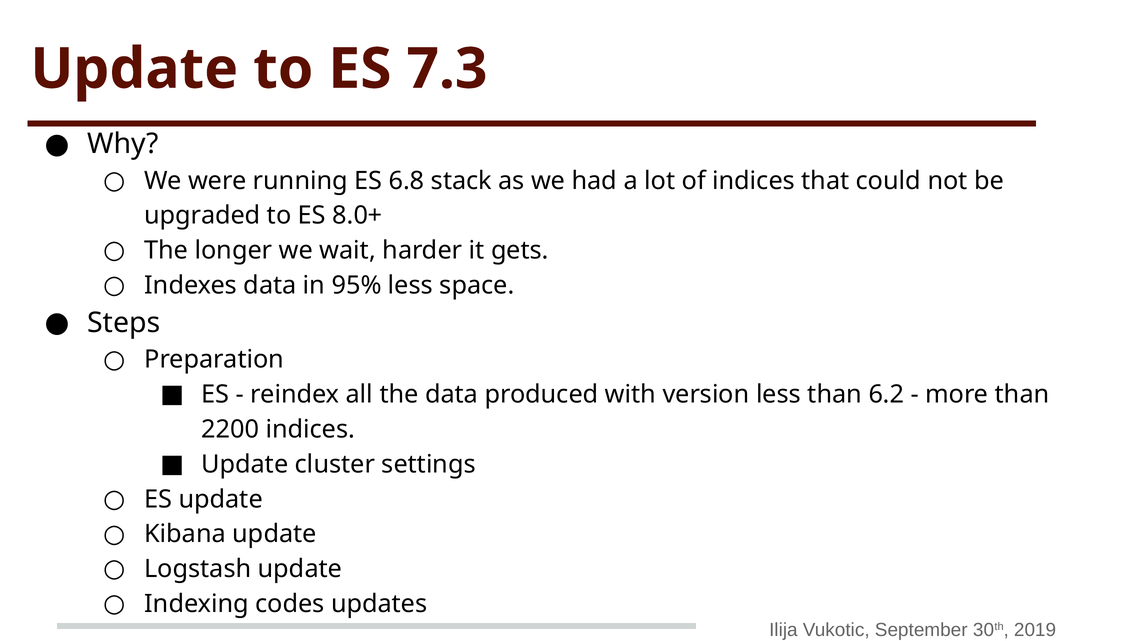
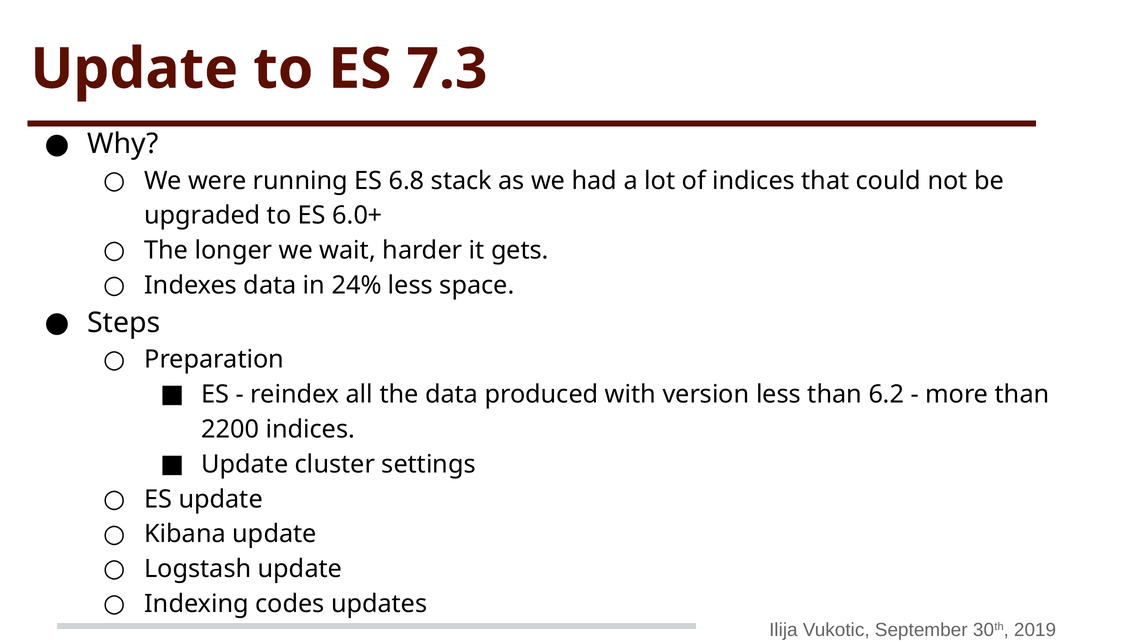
8.0+: 8.0+ -> 6.0+
95%: 95% -> 24%
